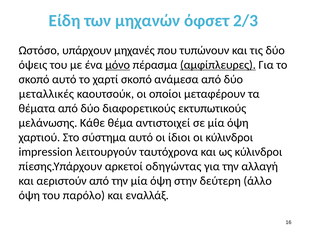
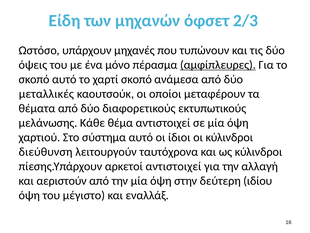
μόνο underline: present -> none
impression: impression -> διεύθυνση
αρκετοί οδηγώντας: οδηγώντας -> αντιστοιχεί
άλλο: άλλο -> ιδίου
παρόλο: παρόλο -> μέγιστο
